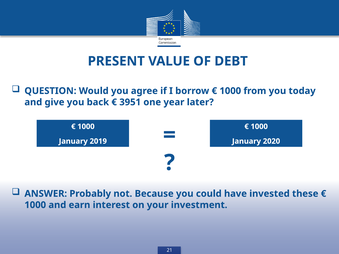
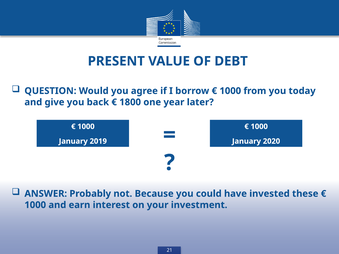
3951: 3951 -> 1800
